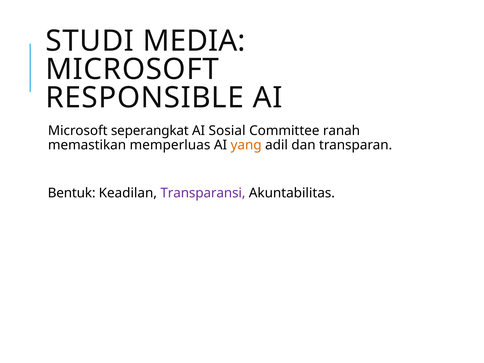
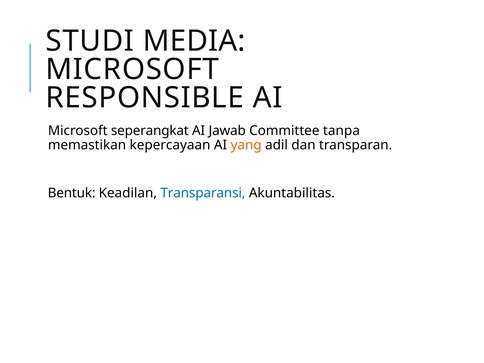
Sosial: Sosial -> Jawab
ranah: ranah -> tanpa
memperluas: memperluas -> kepercayaan
Transparansi colour: purple -> blue
